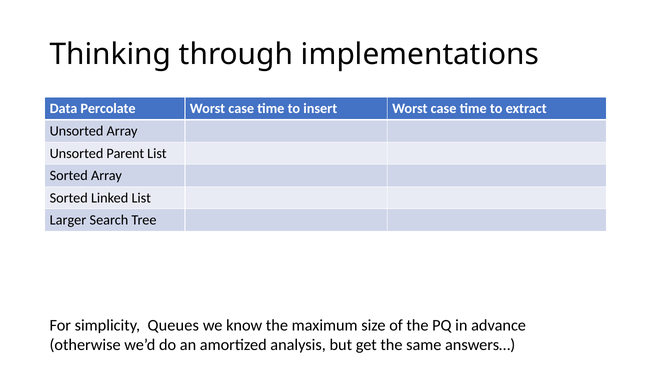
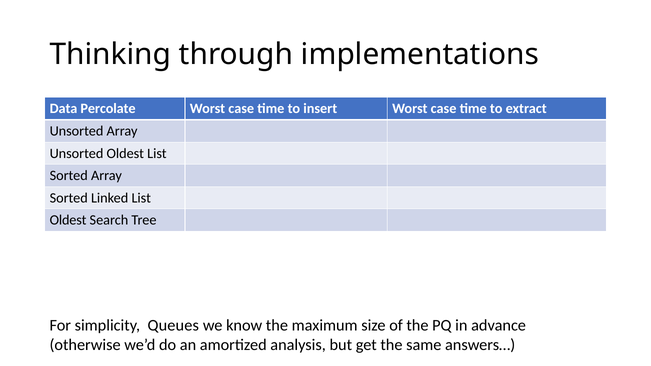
Unsorted Parent: Parent -> Oldest
Larger at (68, 220): Larger -> Oldest
